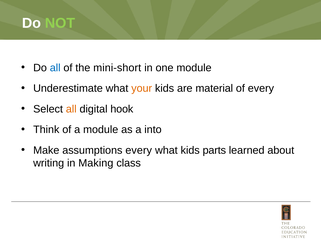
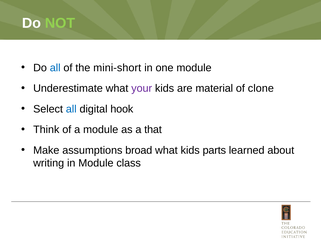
your colour: orange -> purple
of every: every -> clone
all at (71, 109) colour: orange -> blue
into: into -> that
assumptions every: every -> broad
in Making: Making -> Module
